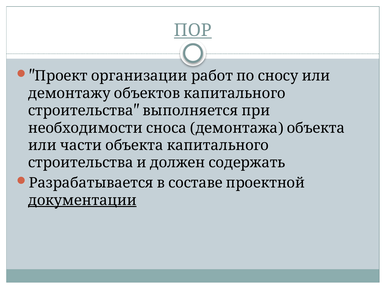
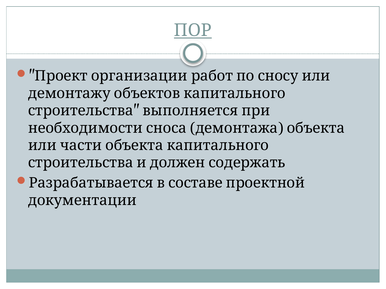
документации underline: present -> none
